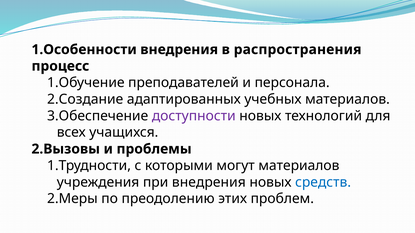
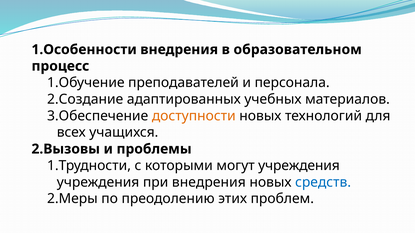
распространения: распространения -> образовательном
доступности colour: purple -> orange
могут материалов: материалов -> учреждения
